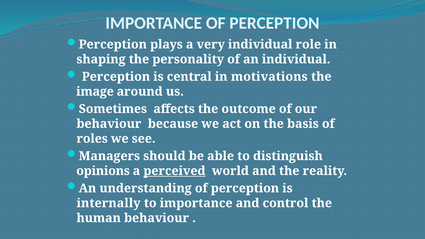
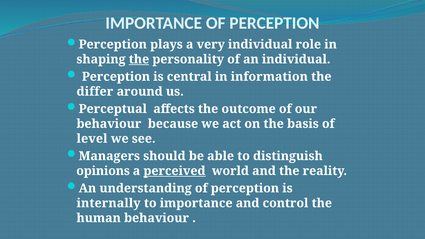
the at (139, 59) underline: none -> present
motivations: motivations -> information
image: image -> differ
Sometimes: Sometimes -> Perceptual
roles: roles -> level
